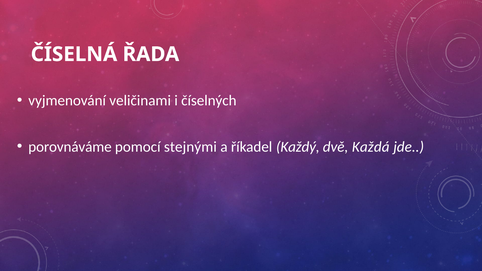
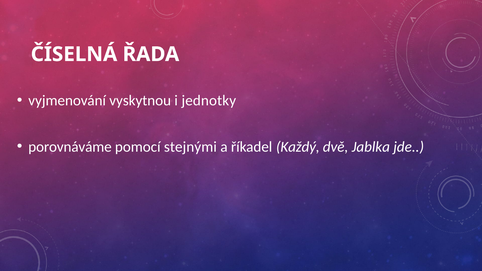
veličinami: veličinami -> vyskytnou
číselných: číselných -> jednotky
Každá: Každá -> Jablka
